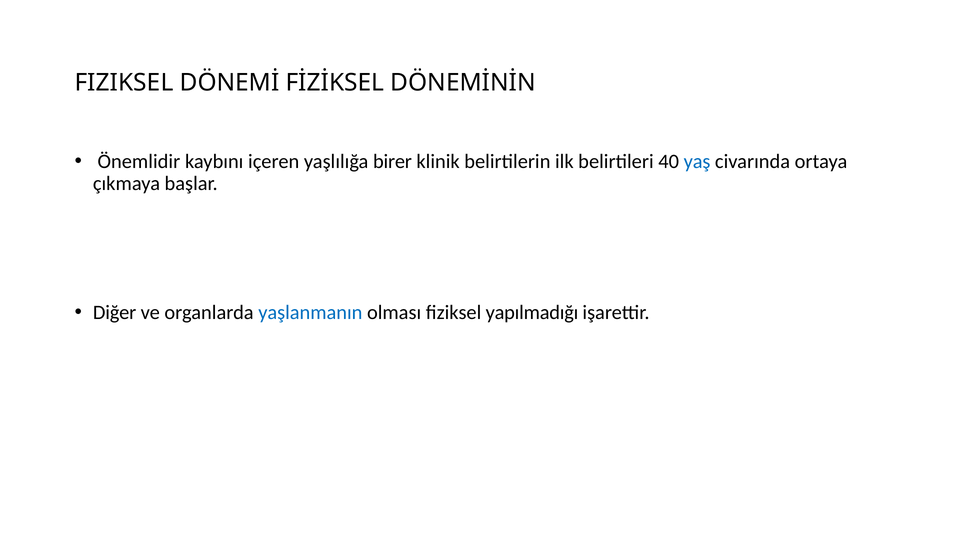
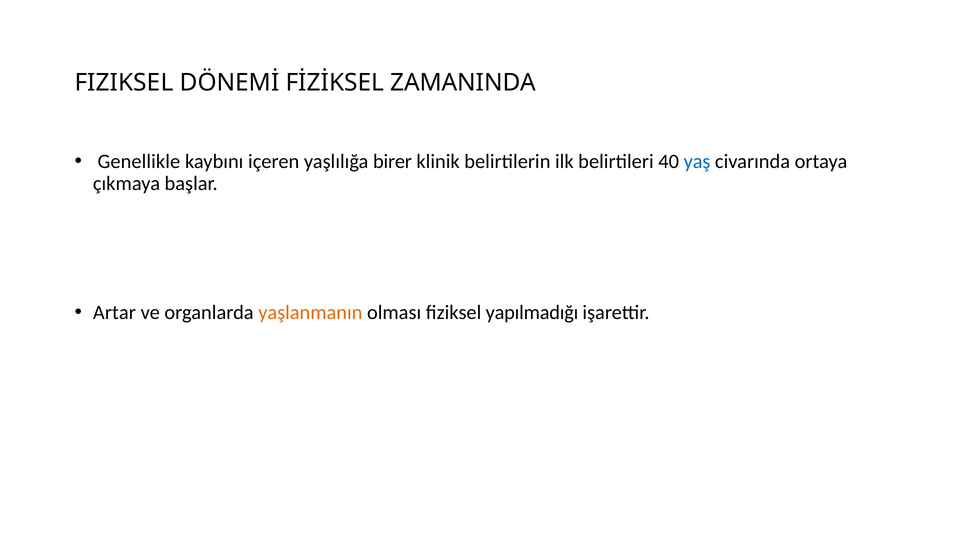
DÖNEMİNİN: DÖNEMİNİN -> ZAMANINDA
Önemlidir: Önemlidir -> Genellikle
Diğer: Diğer -> Artar
yaşlanmanın colour: blue -> orange
